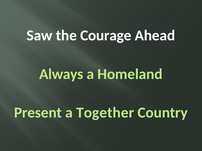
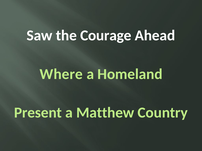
Always: Always -> Where
Together: Together -> Matthew
